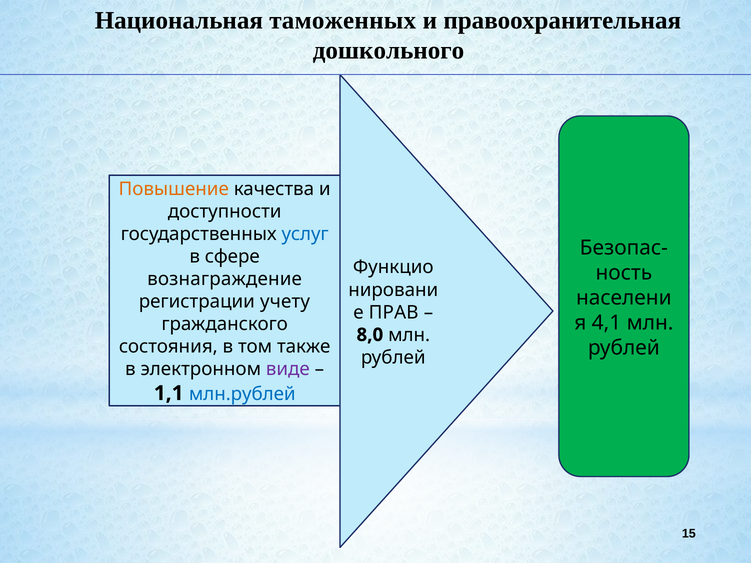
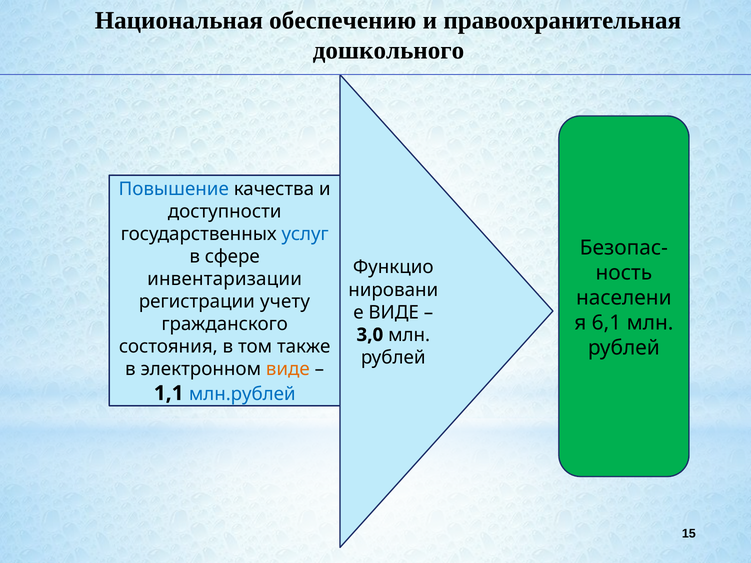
таможенных: таможенных -> обеспечению
Повышение colour: orange -> blue
вознаграждение: вознаграждение -> инвентаризации
ПРАВ at (394, 312): ПРАВ -> ВИДЕ
4,1: 4,1 -> 6,1
8,0: 8,0 -> 3,0
виде at (288, 369) colour: purple -> orange
